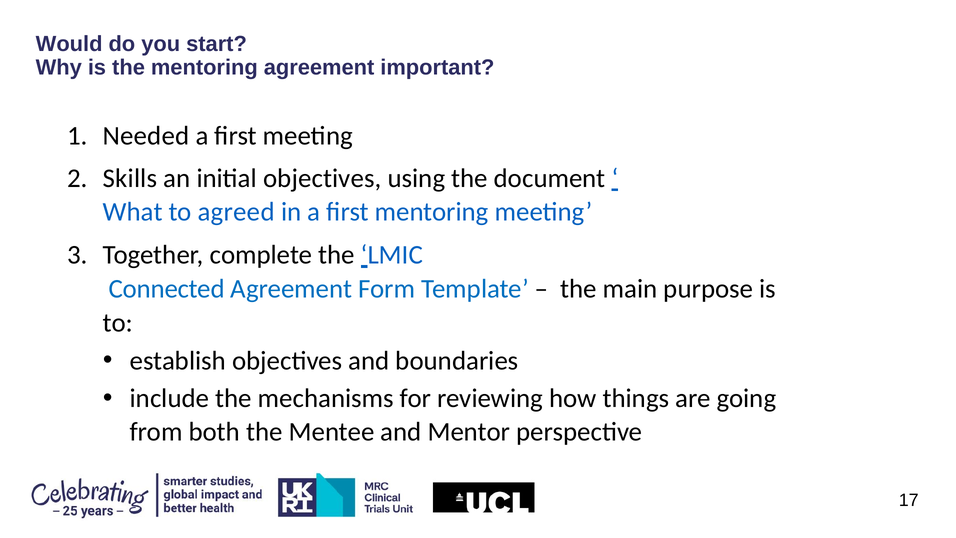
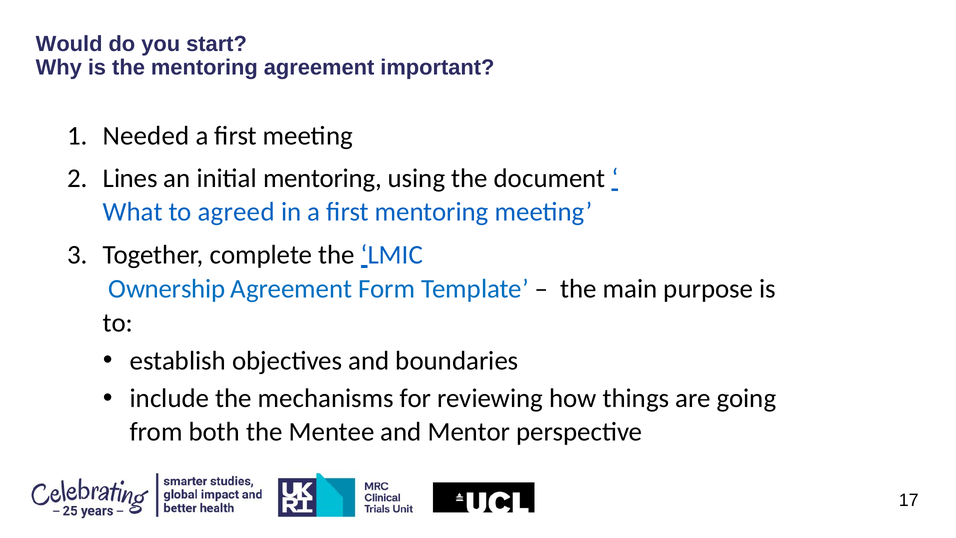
Skills: Skills -> Lines
initial objectives: objectives -> mentoring
Connected: Connected -> Ownership
